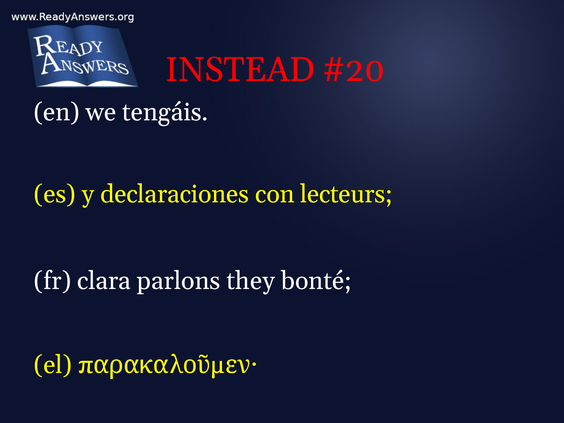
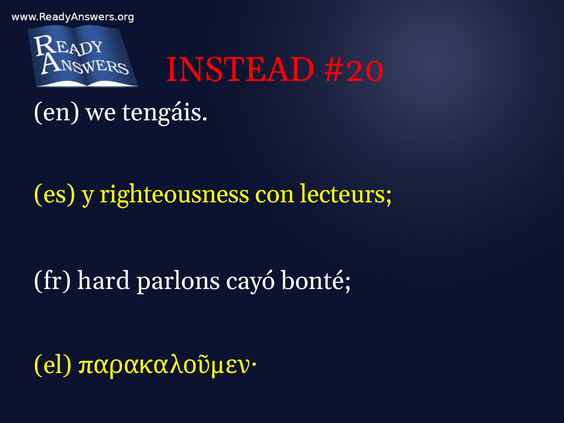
declaraciones: declaraciones -> righteousness
clara: clara -> hard
they: they -> cayó
